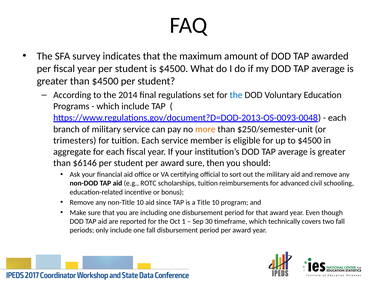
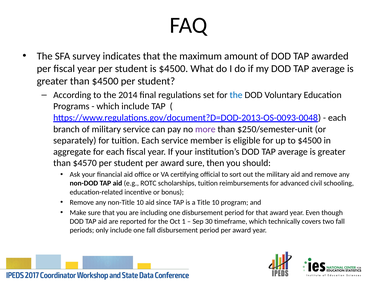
more colour: orange -> purple
trimesters: trimesters -> separately
$6146: $6146 -> $4570
